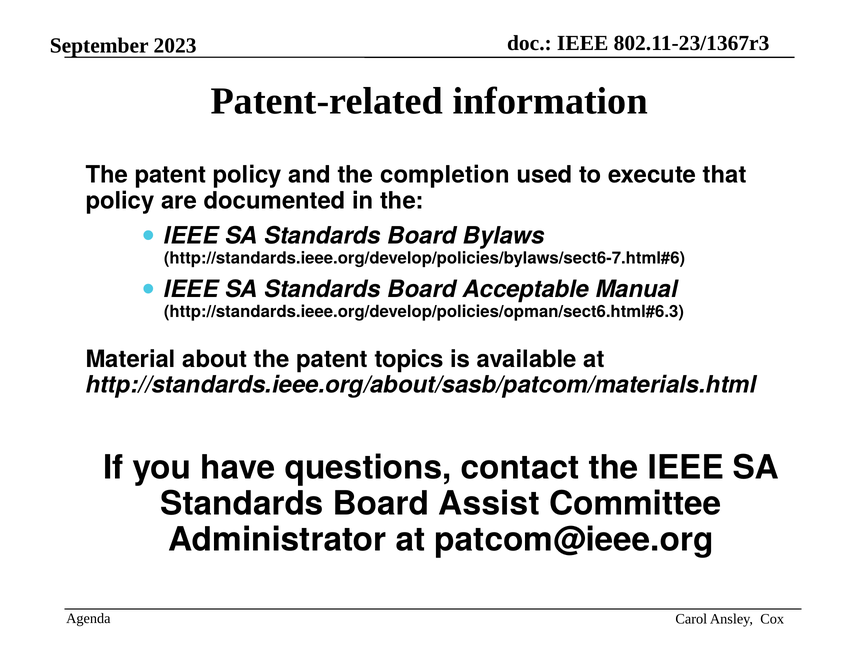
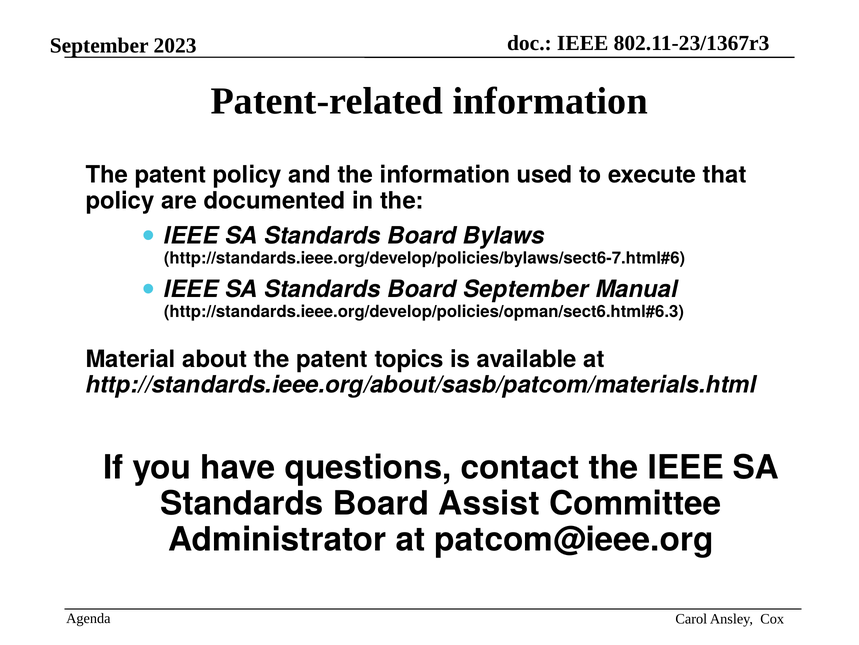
the completion: completion -> information
Board Acceptable: Acceptable -> September
